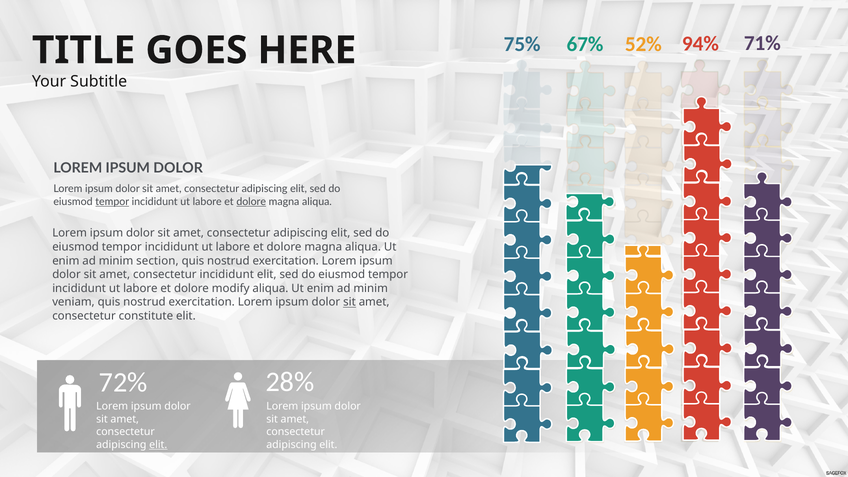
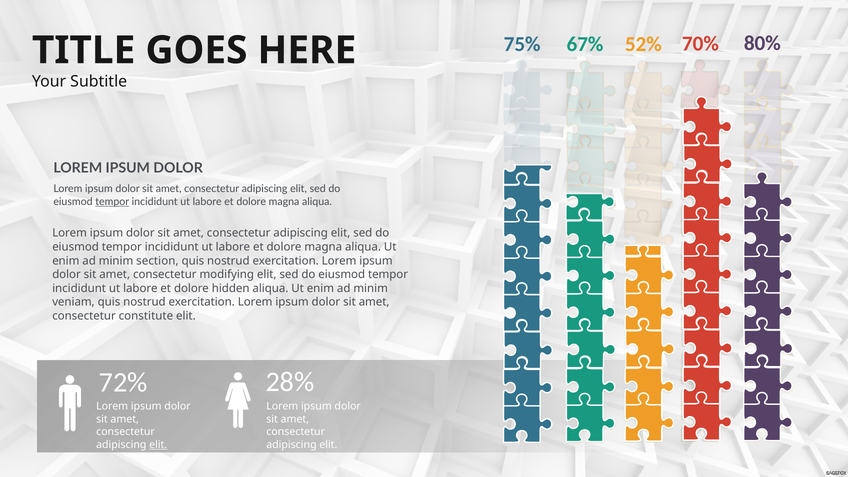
71%: 71% -> 80%
94%: 94% -> 70%
dolore at (251, 202) underline: present -> none
consectetur incididunt: incididunt -> modifying
modify: modify -> hidden
sit at (349, 302) underline: present -> none
